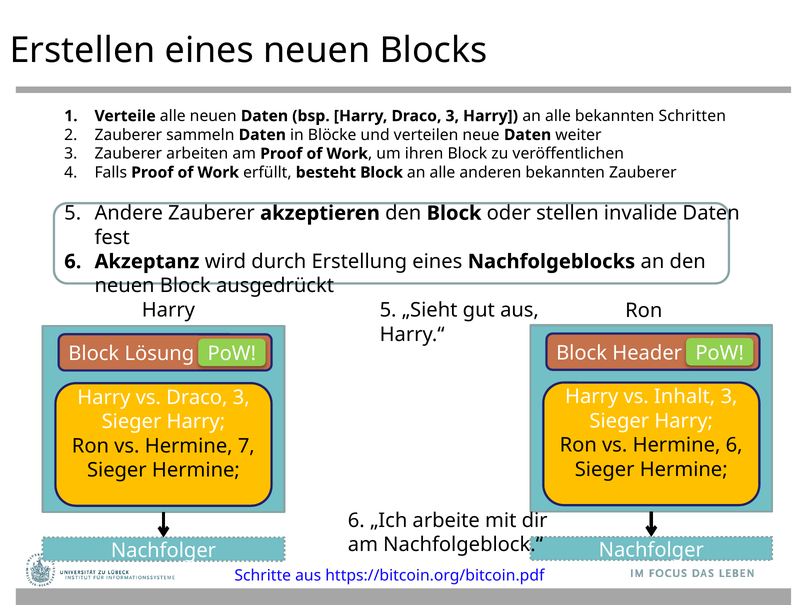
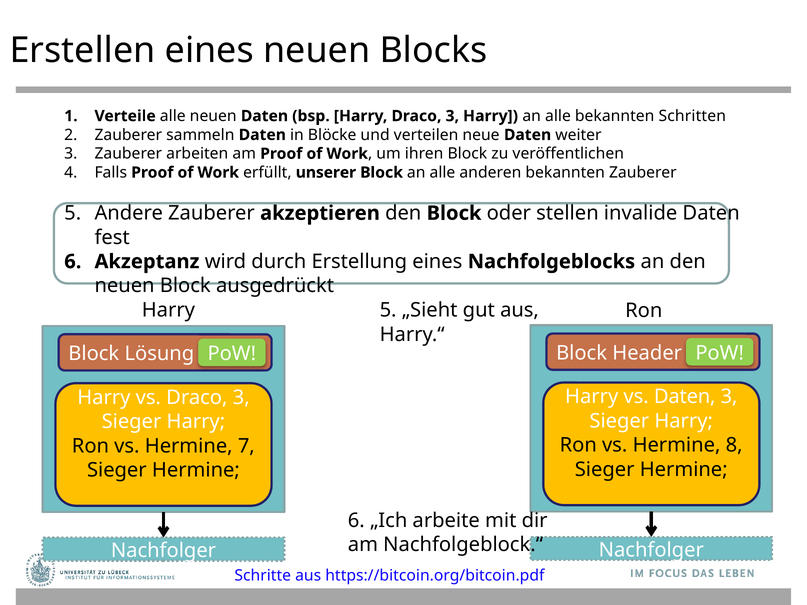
besteht: besteht -> unserer
vs Inhalt: Inhalt -> Daten
Hermine 6: 6 -> 8
